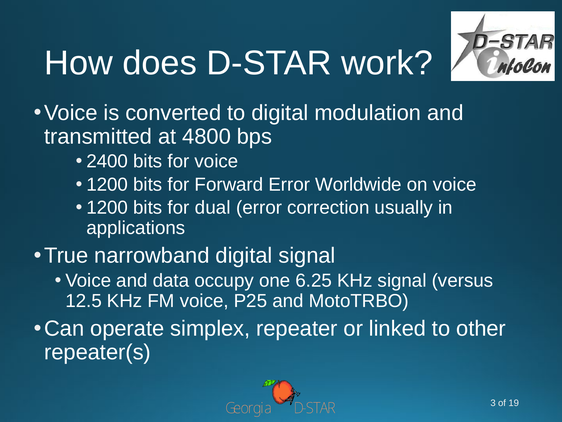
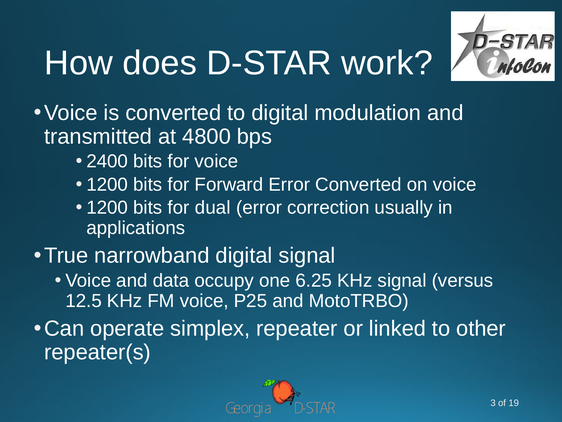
Error Worldwide: Worldwide -> Converted
